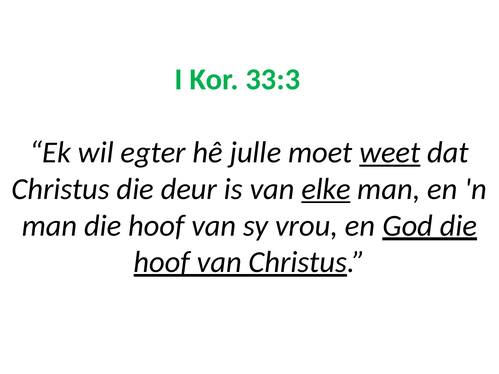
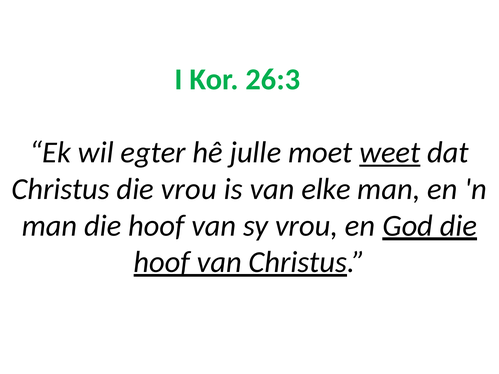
33:3: 33:3 -> 26:3
die deur: deur -> vrou
elke underline: present -> none
